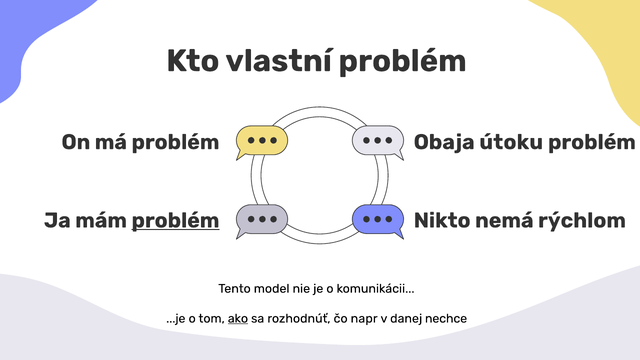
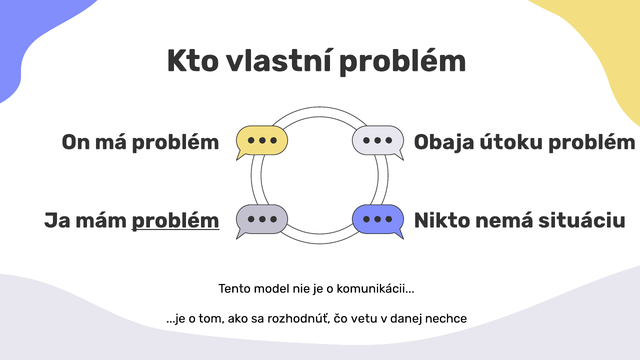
rýchlom: rýchlom -> situáciu
ako underline: present -> none
napr: napr -> vetu
